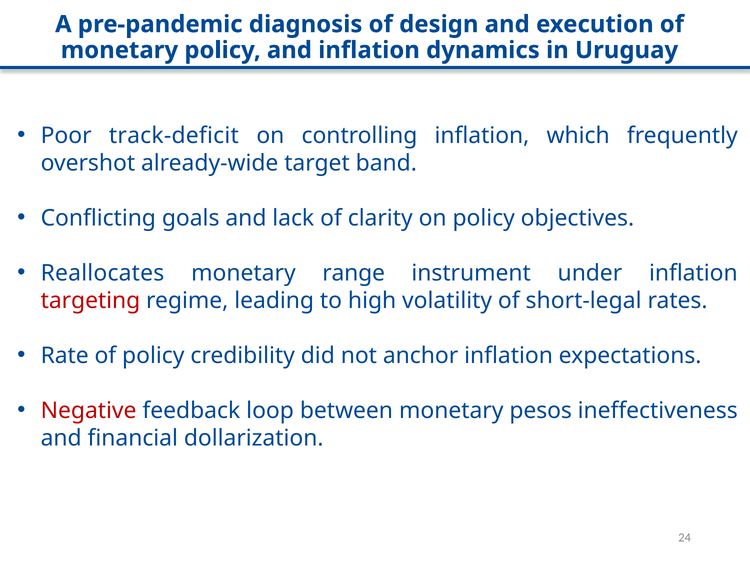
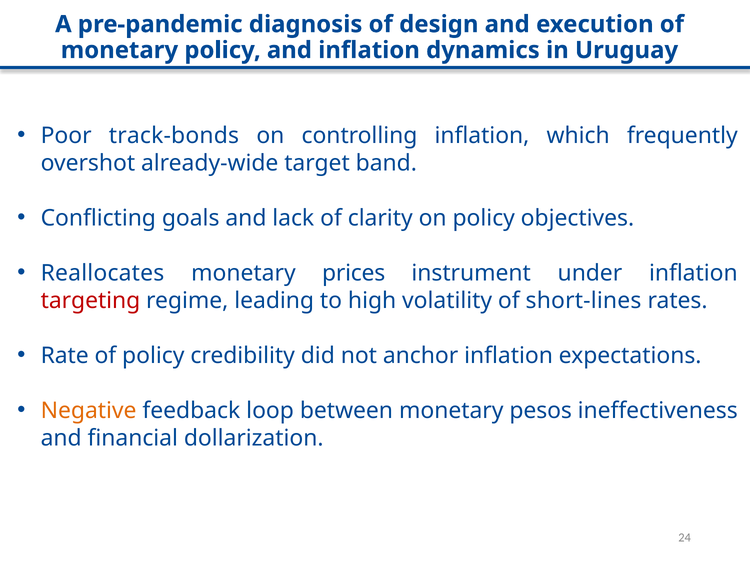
track-deficit: track-deficit -> track-bonds
range: range -> prices
short-legal: short-legal -> short-lines
Negative colour: red -> orange
